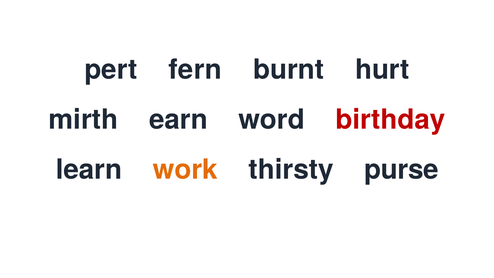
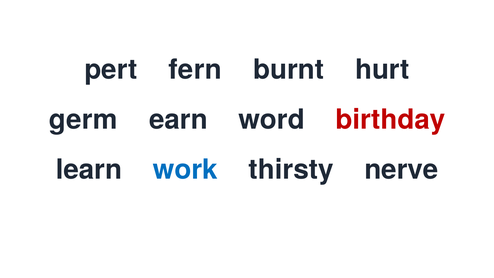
mirth: mirth -> germ
work colour: orange -> blue
purse: purse -> nerve
